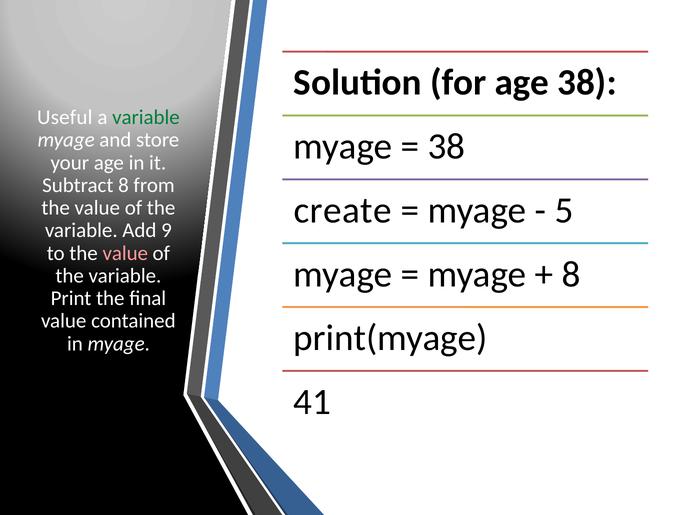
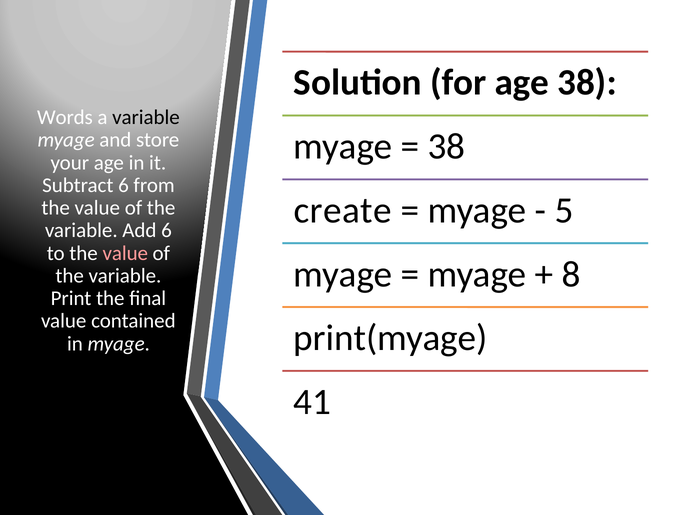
Useful: Useful -> Words
variable at (146, 117) colour: green -> black
Subtract 8: 8 -> 6
Add 9: 9 -> 6
